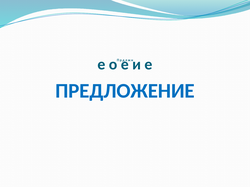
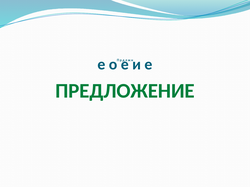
ПРЕДЛОЖЕНИЕ colour: blue -> green
